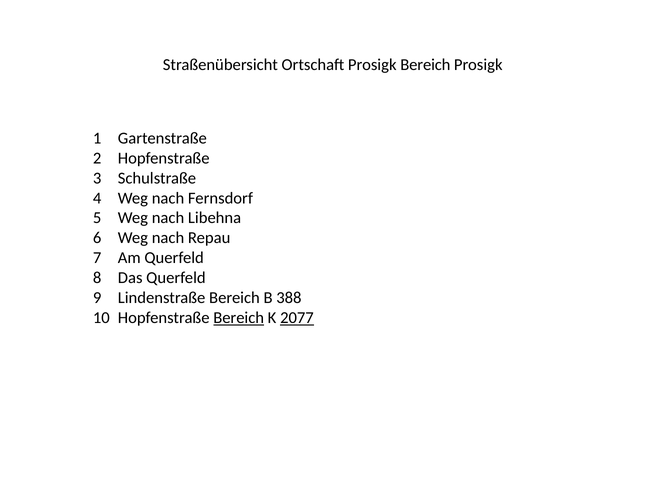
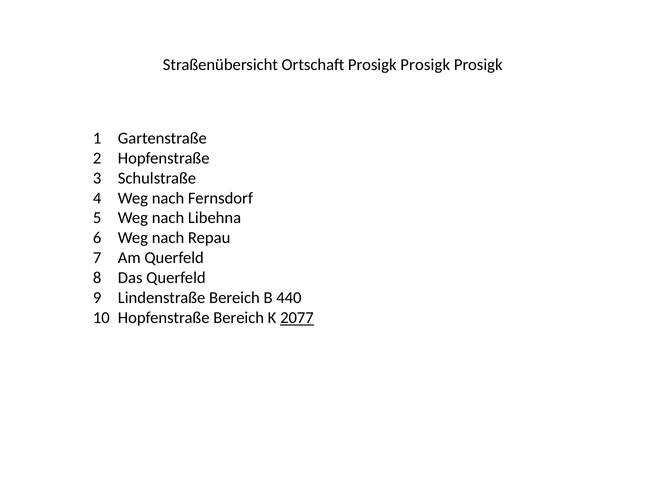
Ortschaft Prosigk Bereich: Bereich -> Prosigk
388: 388 -> 440
Bereich at (239, 318) underline: present -> none
